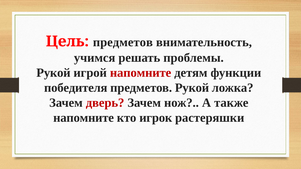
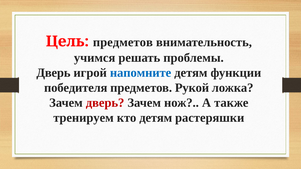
Рукой at (53, 73): Рукой -> Дверь
напомните at (141, 73) colour: red -> blue
напомните at (84, 118): напомните -> тренируем
кто игрок: игрок -> детям
